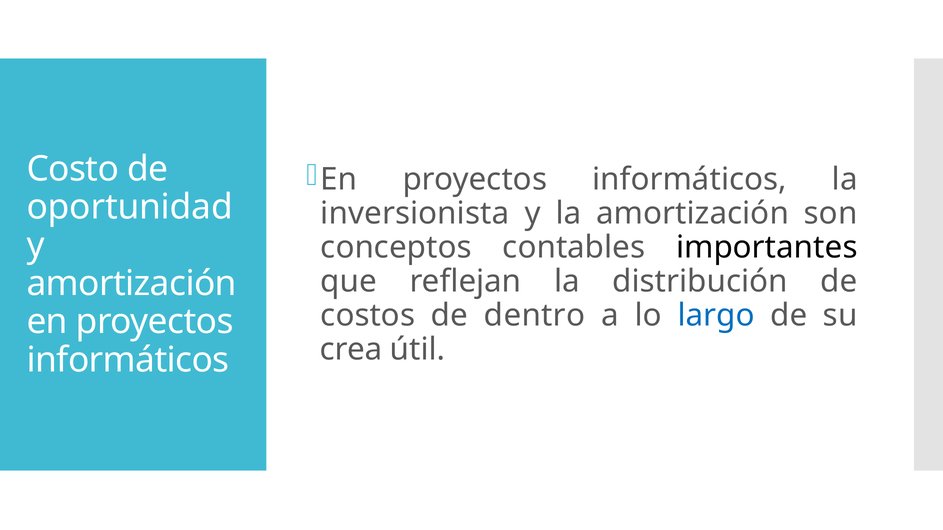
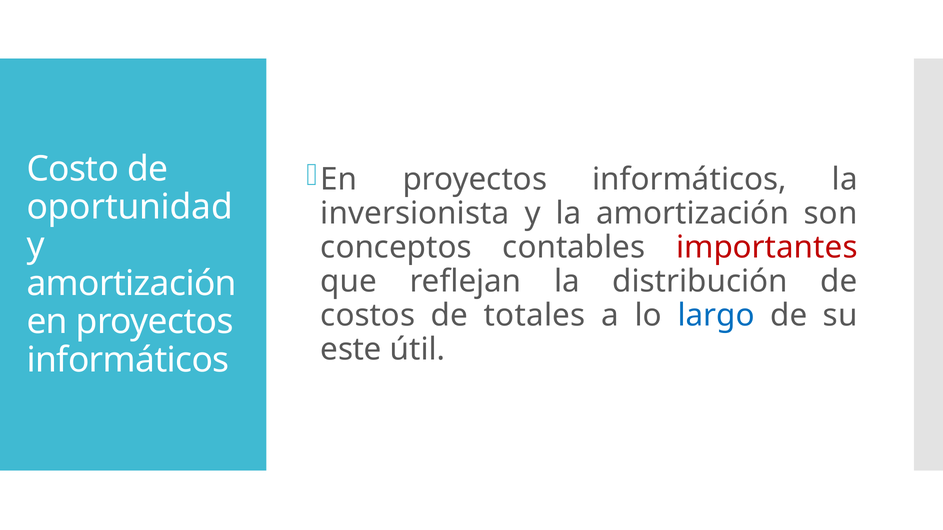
importantes colour: black -> red
dentro: dentro -> totales
crea: crea -> este
